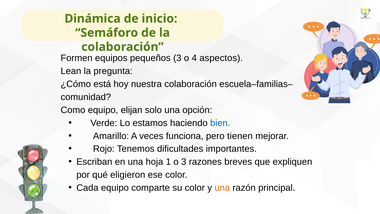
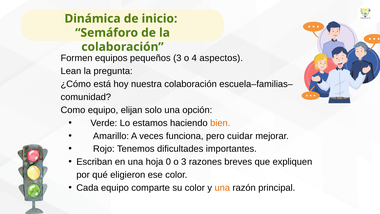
bien colour: blue -> orange
tienen: tienen -> cuidar
1: 1 -> 0
